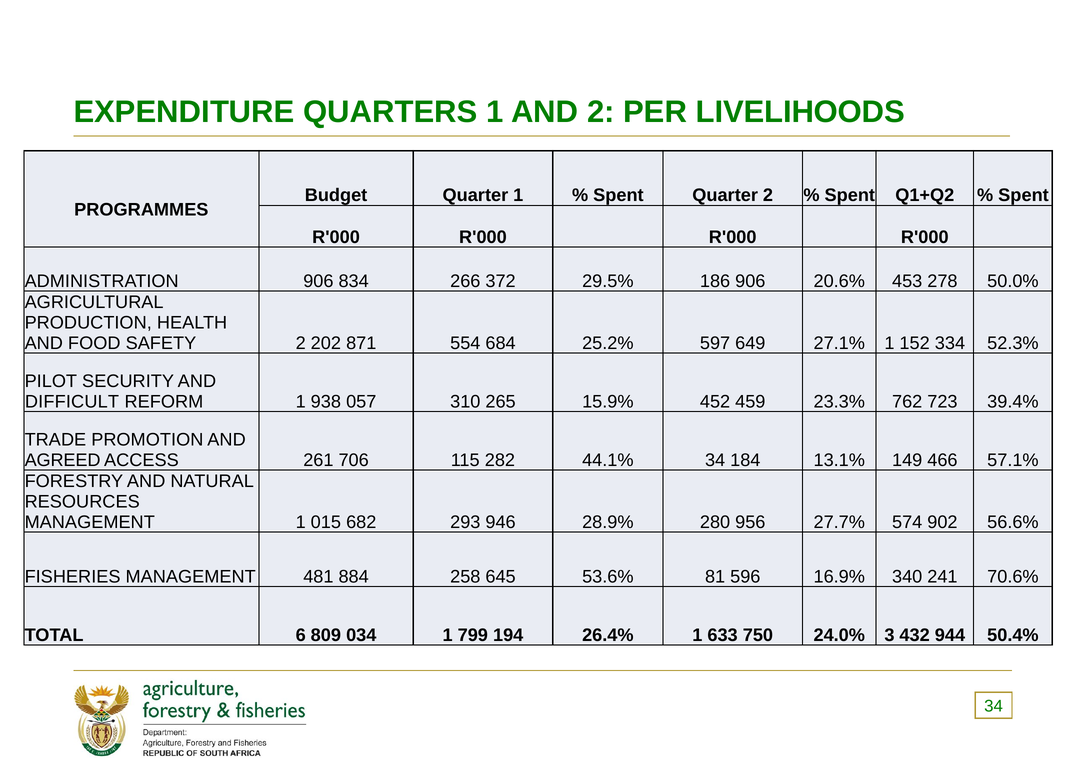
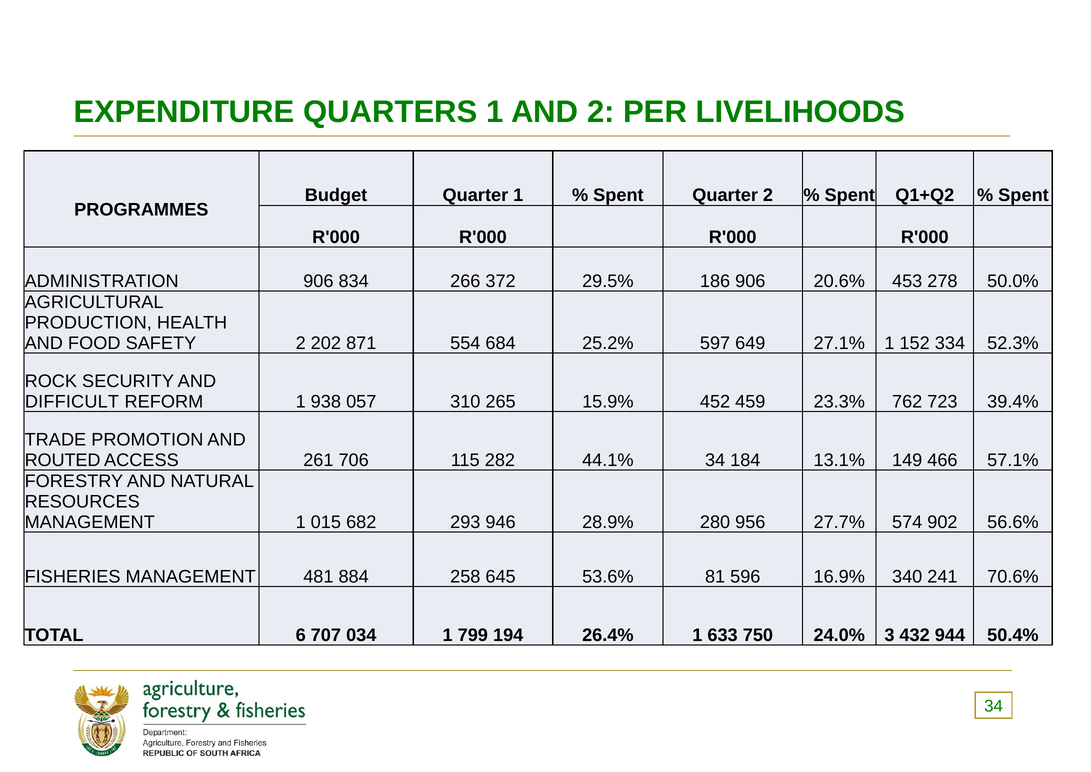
PILOT: PILOT -> ROCK
AGREED: AGREED -> ROUTED
809: 809 -> 707
